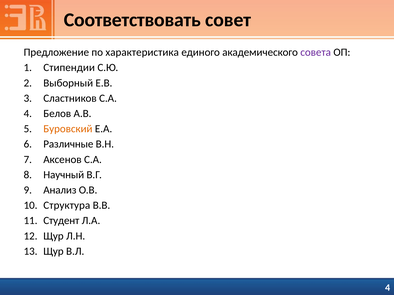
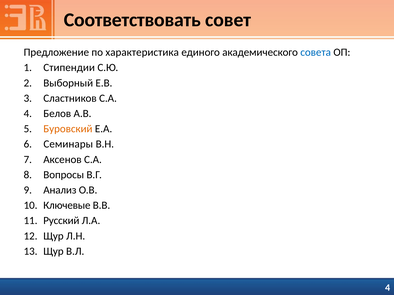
совета colour: purple -> blue
Различные: Различные -> Семинары
Научный: Научный -> Вопросы
Структура: Структура -> Ключевые
Студент: Студент -> Русский
